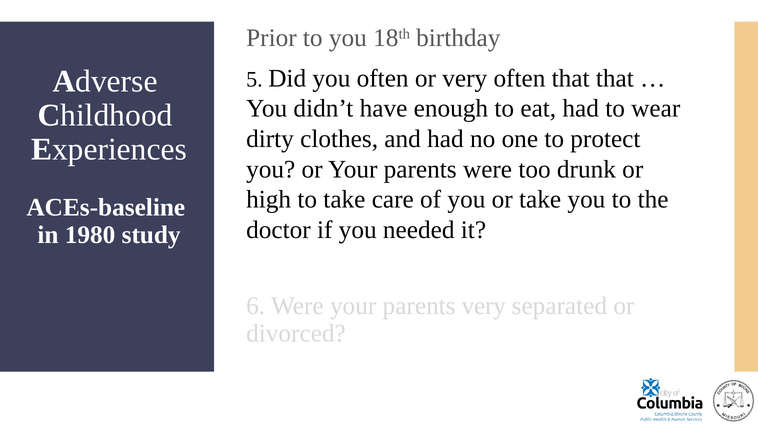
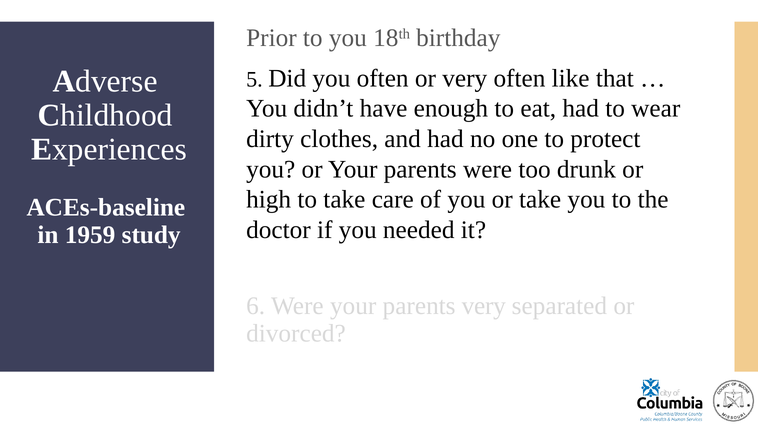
often that: that -> like
1980: 1980 -> 1959
